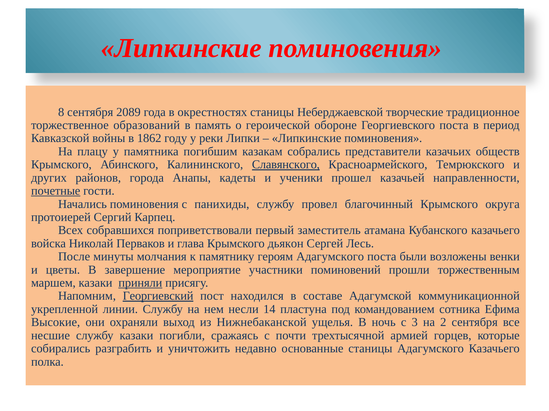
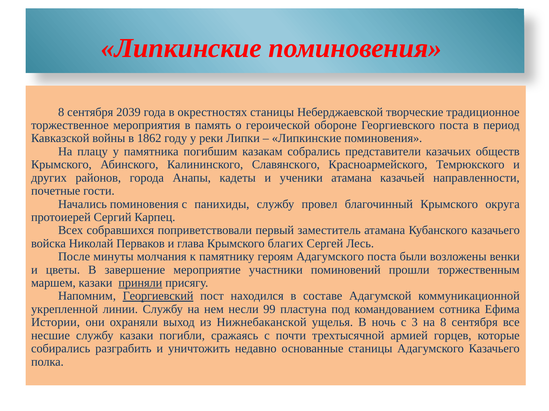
2089: 2089 -> 2039
образований: образований -> мероприятия
Славянского underline: present -> none
ученики прошел: прошел -> атамана
почетные underline: present -> none
дьякон: дьякон -> благих
14: 14 -> 99
Высокие: Высокие -> Истории
на 2: 2 -> 8
